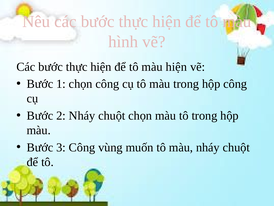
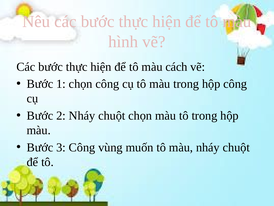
màu hiện: hiện -> cách
